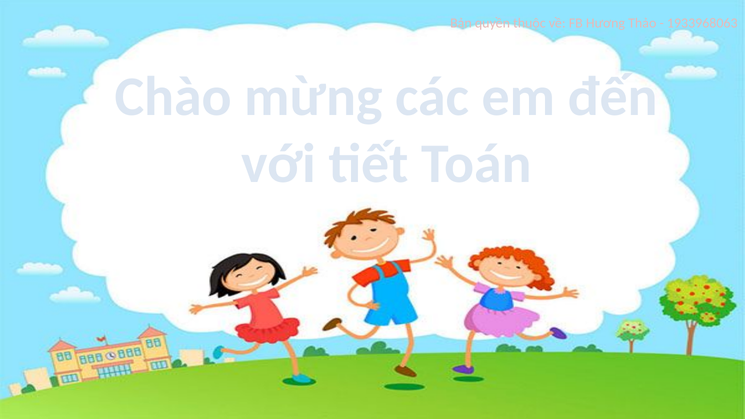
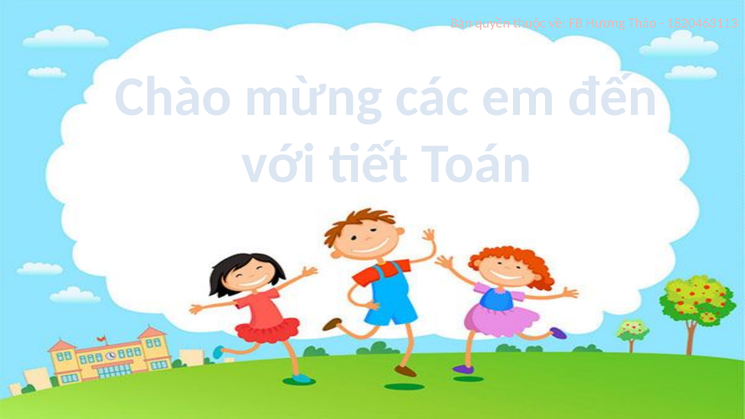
1933968063: 1933968063 -> 1820463113
